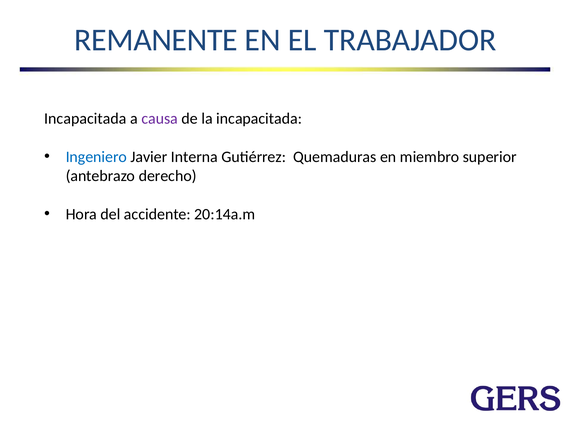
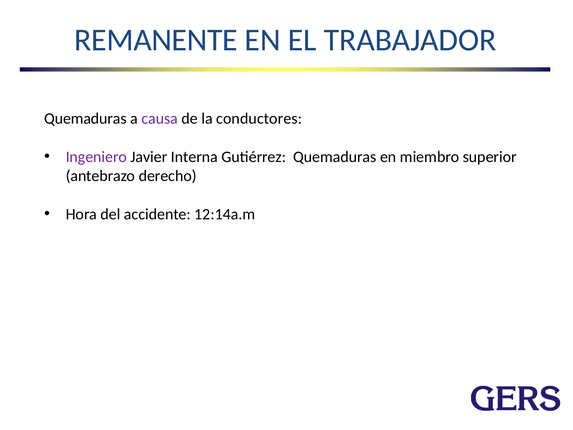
Incapacitada at (85, 119): Incapacitada -> Quemaduras
la incapacitada: incapacitada -> conductores
Ingeniero colour: blue -> purple
20:14a.m: 20:14a.m -> 12:14a.m
